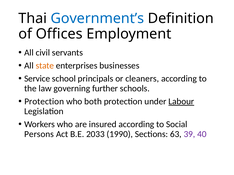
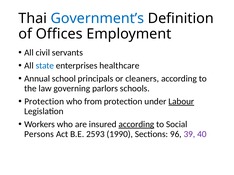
state colour: orange -> blue
businesses: businesses -> healthcare
Service: Service -> Annual
further: further -> parlors
both: both -> from
according at (136, 125) underline: none -> present
2033: 2033 -> 2593
63: 63 -> 96
